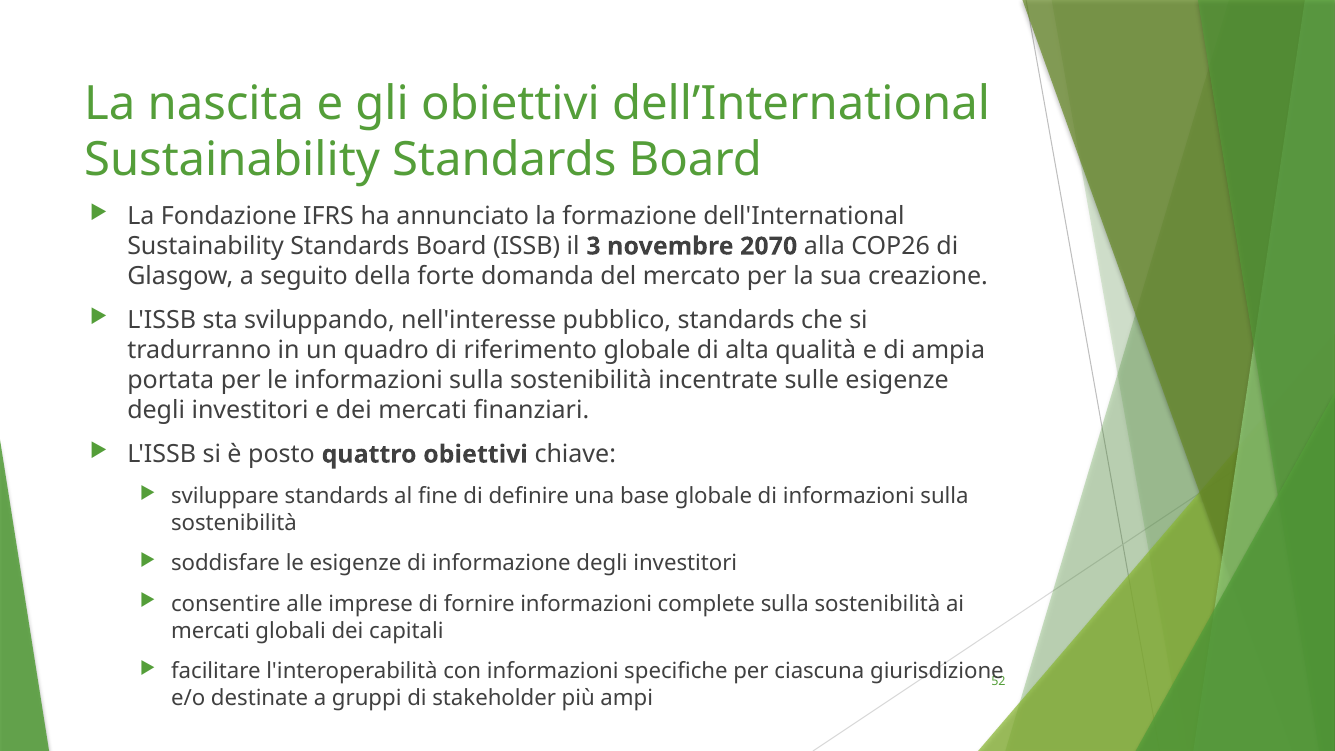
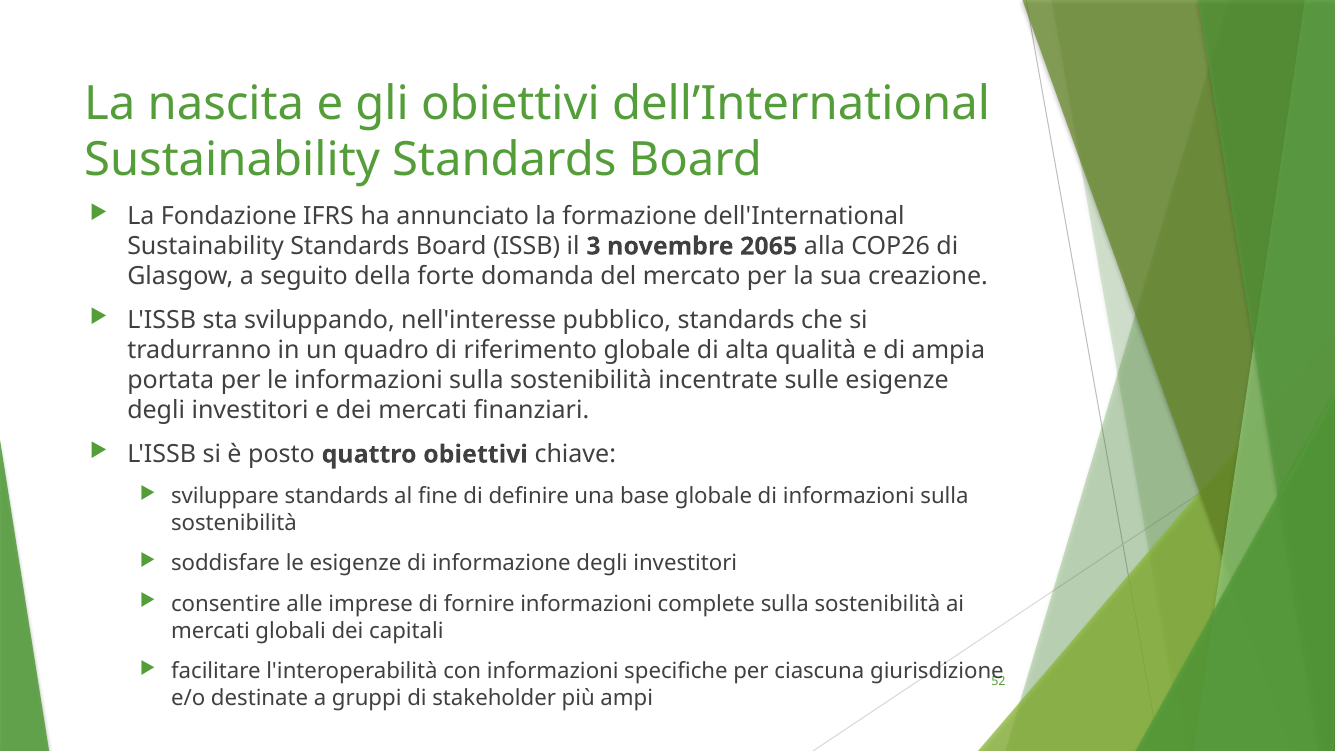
2070: 2070 -> 2065
